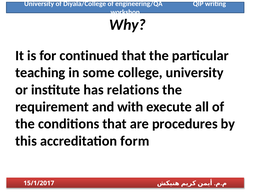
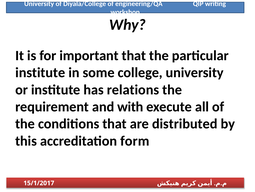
continued: continued -> important
teaching at (40, 72): teaching -> institute
procedures: procedures -> distributed
